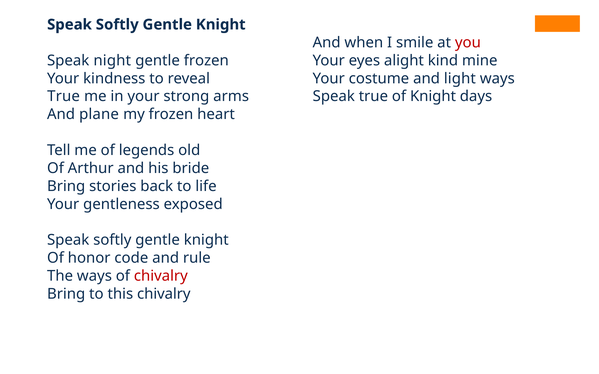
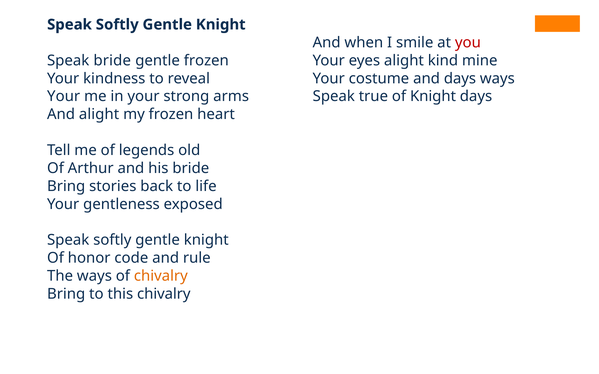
Speak night: night -> bride
and light: light -> days
True at (64, 96): True -> Your
And plane: plane -> alight
chivalry at (161, 276) colour: red -> orange
